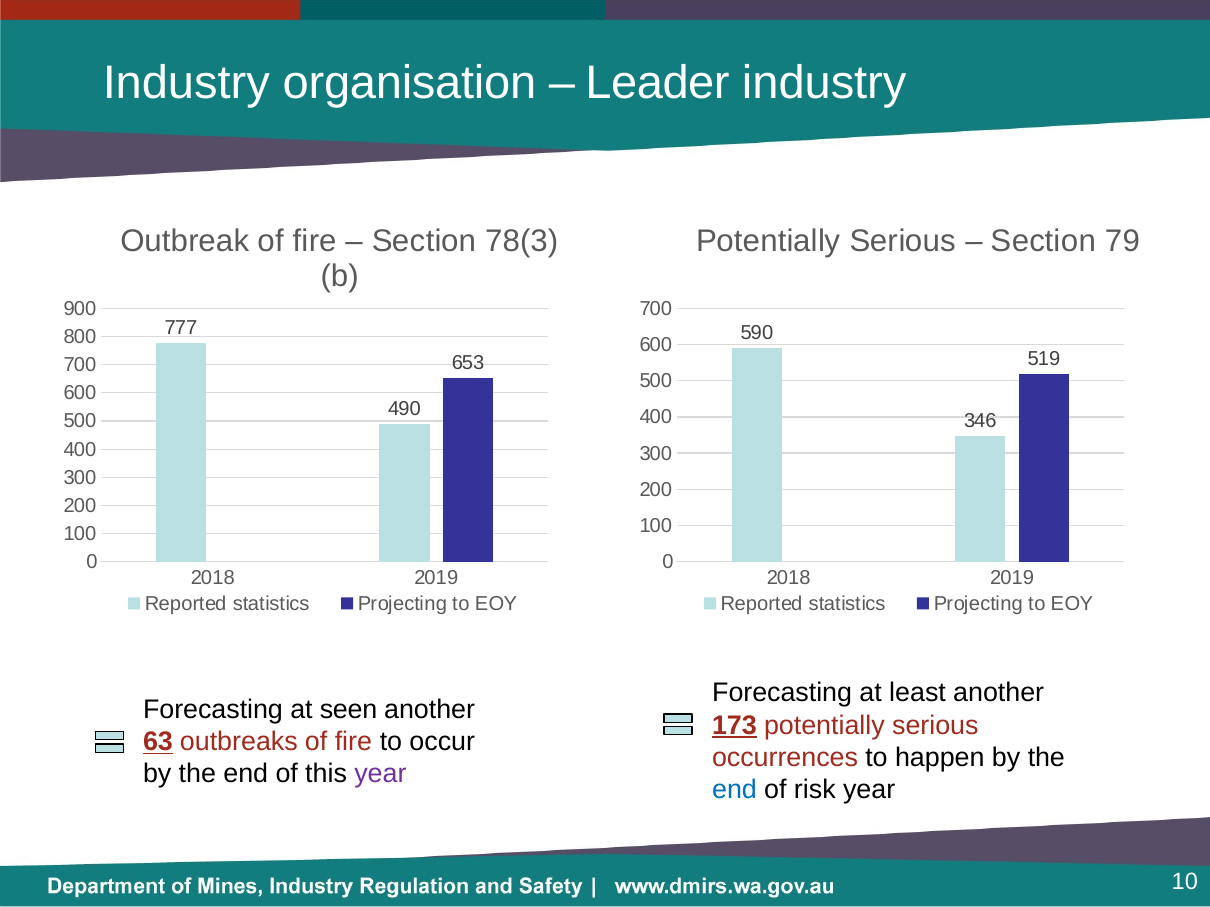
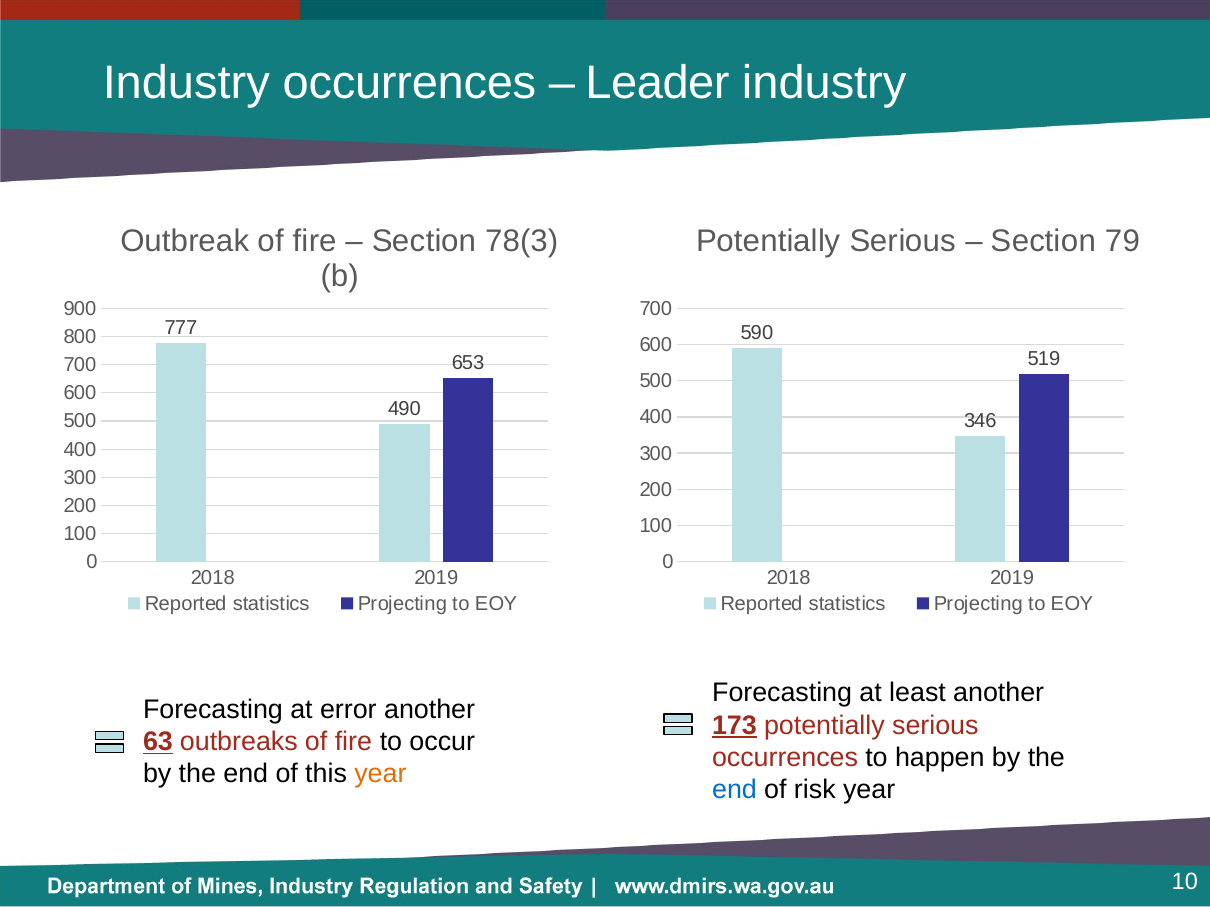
Industry organisation: organisation -> occurrences
seen: seen -> error
year at (380, 774) colour: purple -> orange
